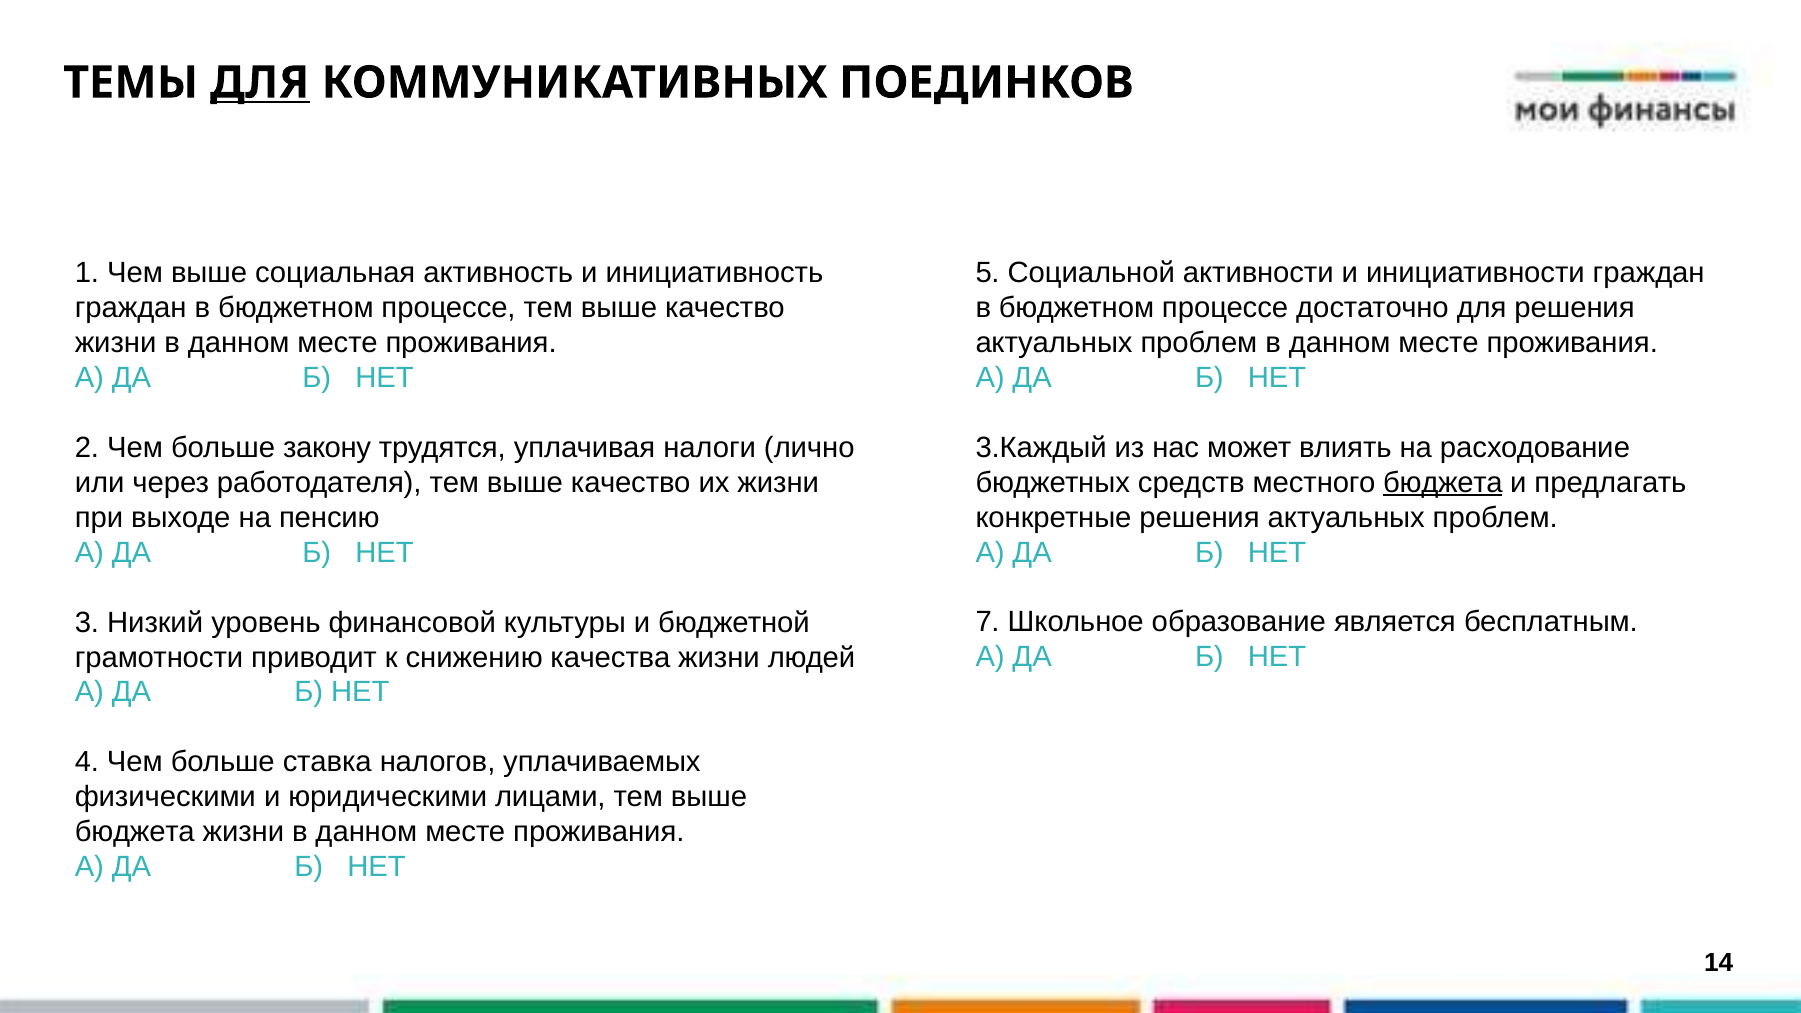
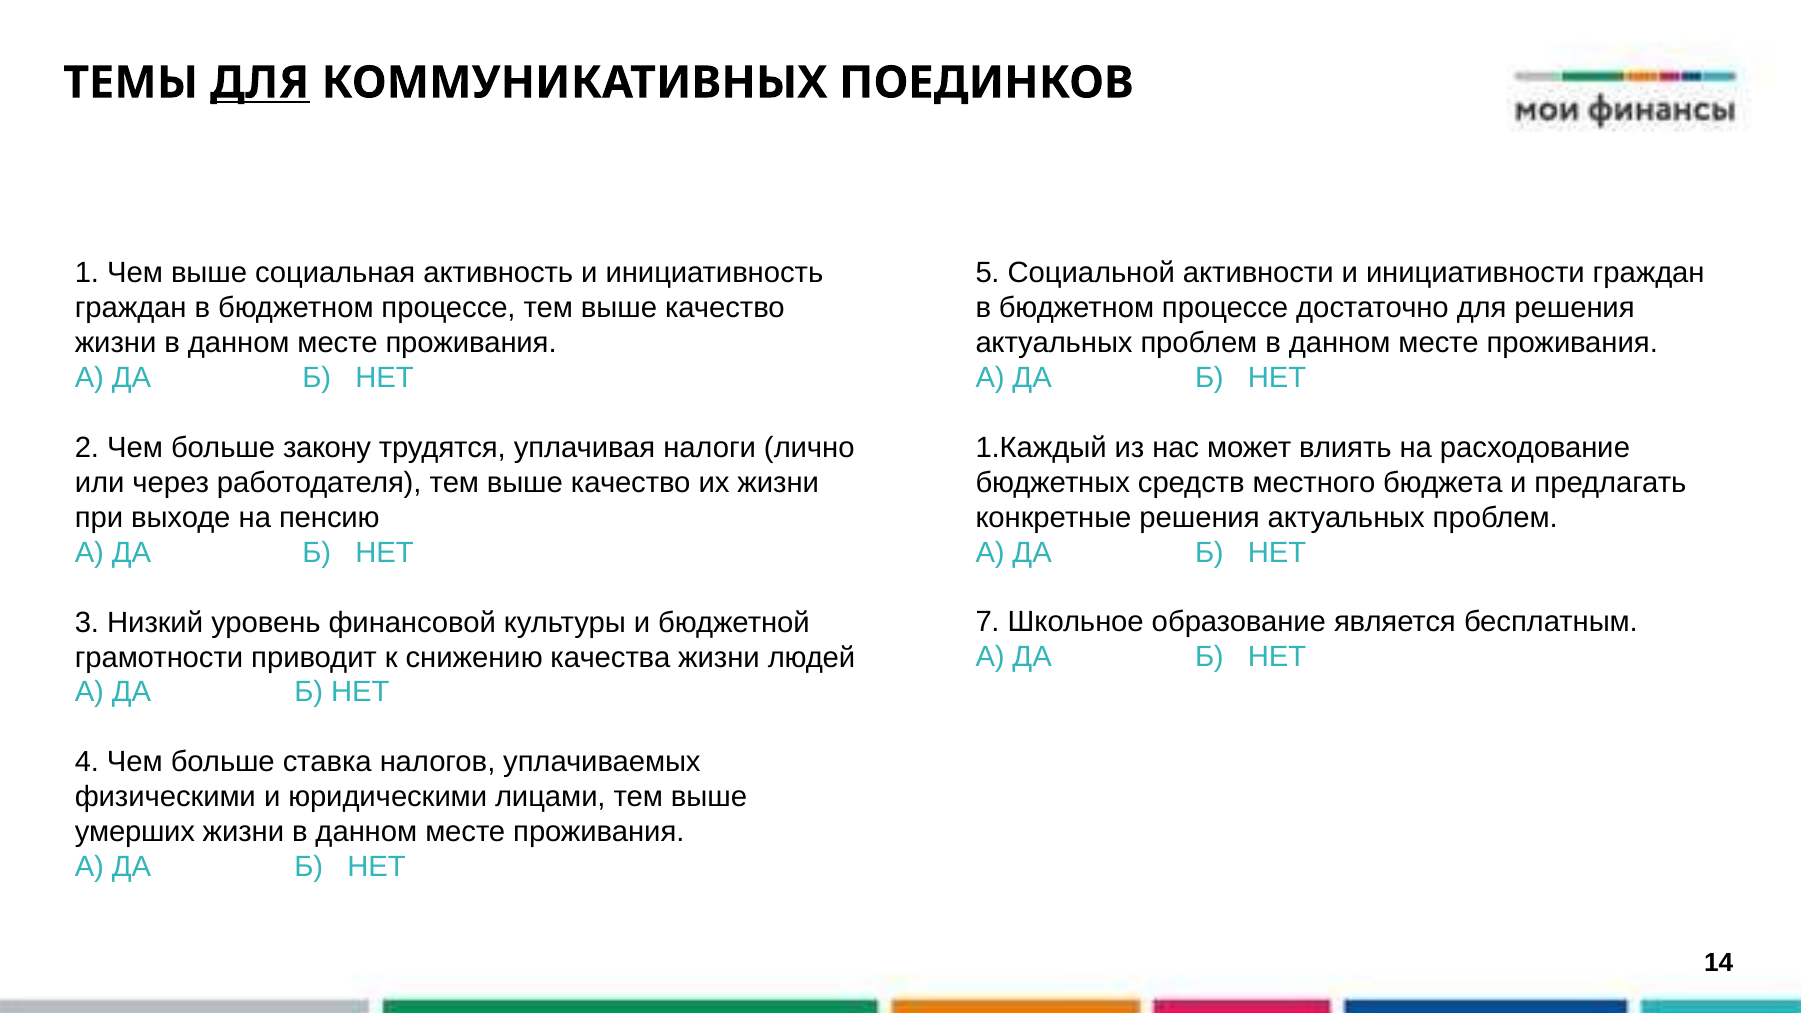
3.Каждый: 3.Каждый -> 1.Каждый
бюджета at (1443, 483) underline: present -> none
бюджета at (135, 832): бюджета -> умерших
